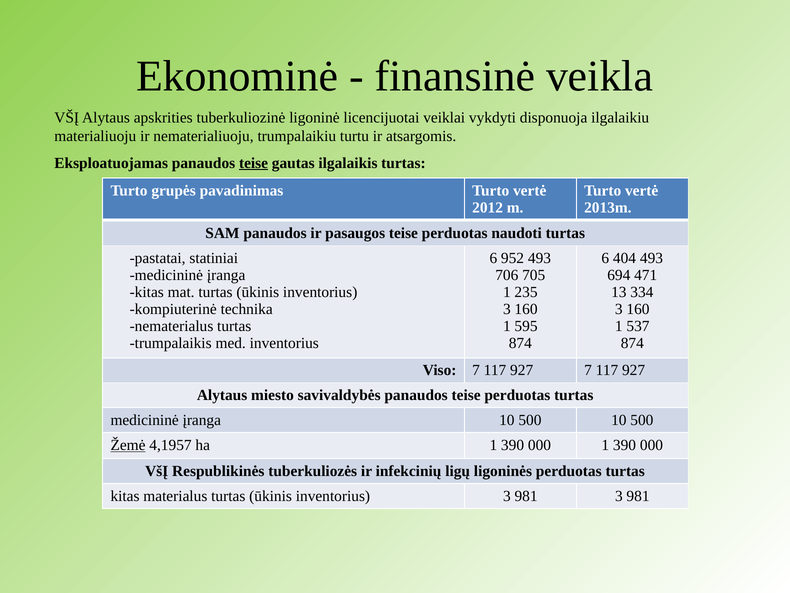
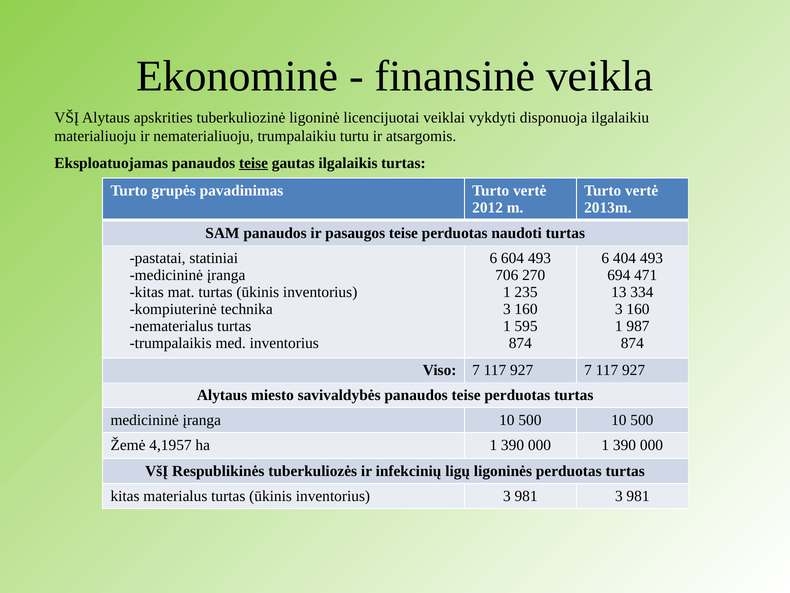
952: 952 -> 604
705: 705 -> 270
537: 537 -> 987
Žemė underline: present -> none
